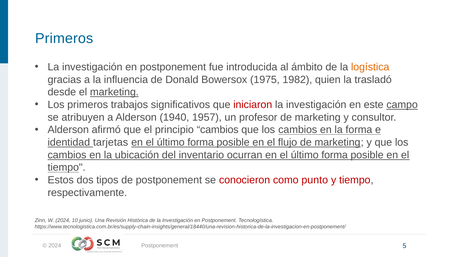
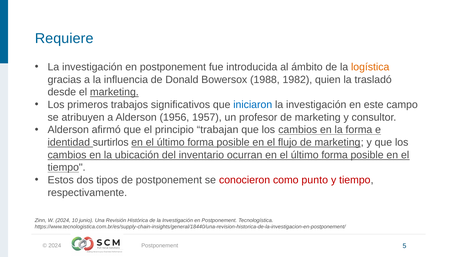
Primeros at (64, 38): Primeros -> Requiere
1975: 1975 -> 1988
iniciaron colour: red -> blue
campo underline: present -> none
1940: 1940 -> 1956
principio cambios: cambios -> trabajan
tarjetas: tarjetas -> surtirlos
